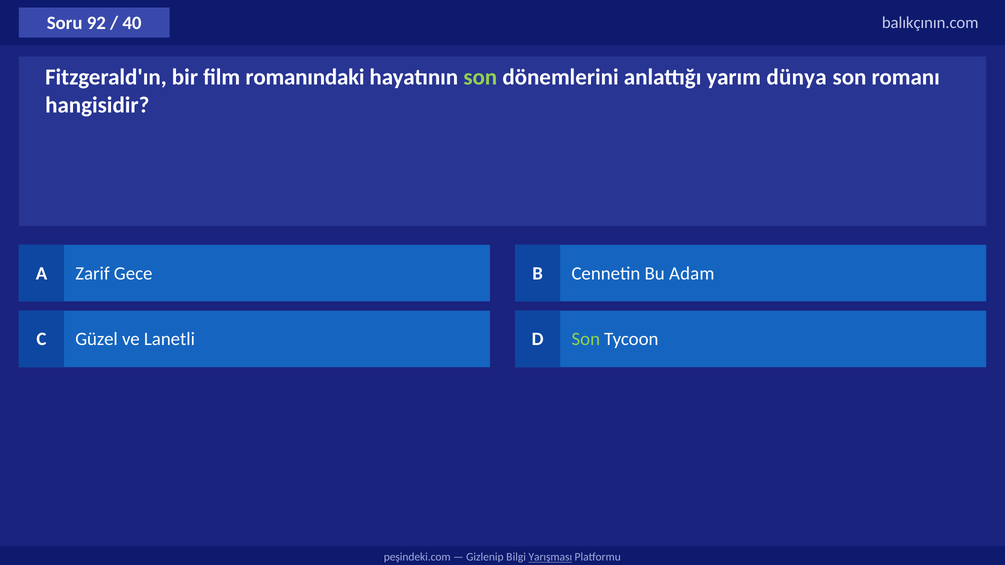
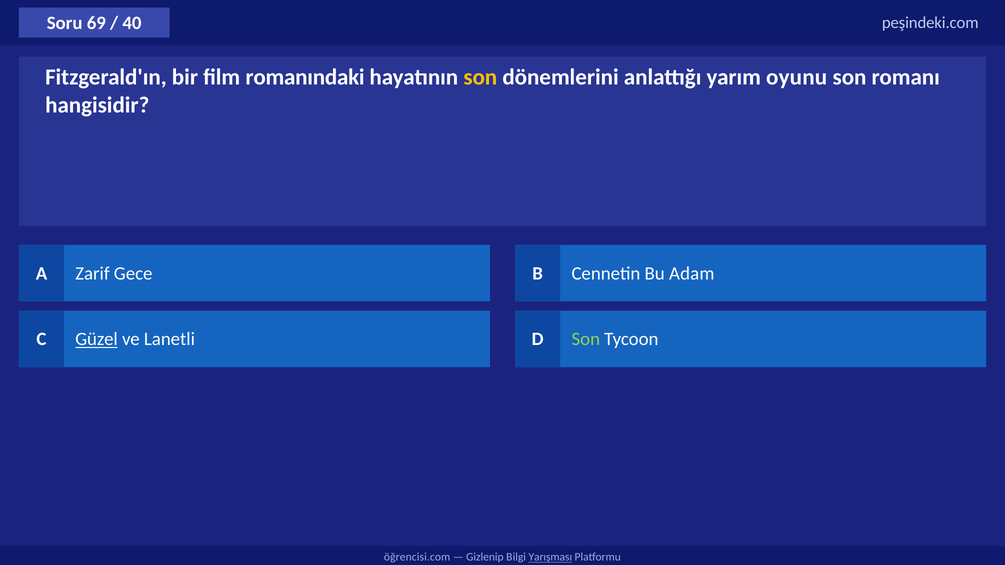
92: 92 -> 69
balıkçının.com: balıkçının.com -> peşindeki.com
son at (480, 77) colour: light green -> yellow
dünya: dünya -> oyunu
Güzel underline: none -> present
peşindeki.com: peşindeki.com -> öğrencisi.com
